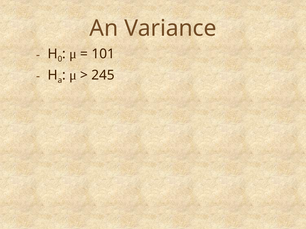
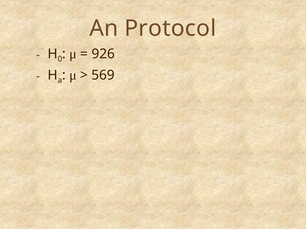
Variance: Variance -> Protocol
101: 101 -> 926
245: 245 -> 569
